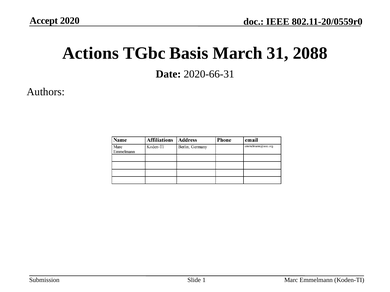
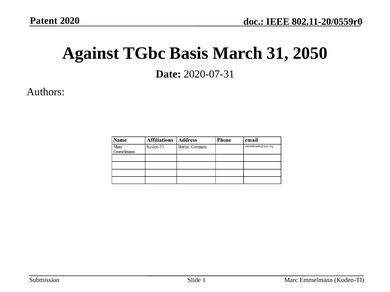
Accept: Accept -> Patent
Actions: Actions -> Against
2088: 2088 -> 2050
2020-66-31: 2020-66-31 -> 2020-07-31
